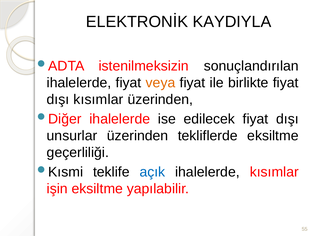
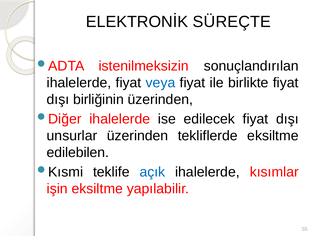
KAYDIYLA: KAYDIYLA -> SÜREÇTE
veya colour: orange -> blue
dışı kısımlar: kısımlar -> birliğinin
geçerliliği: geçerliliği -> edilebilen
